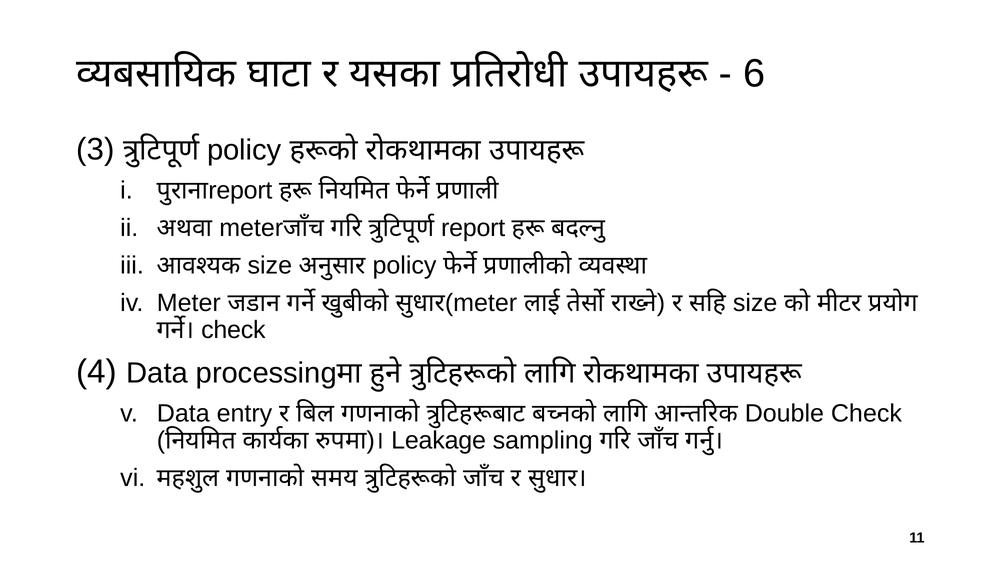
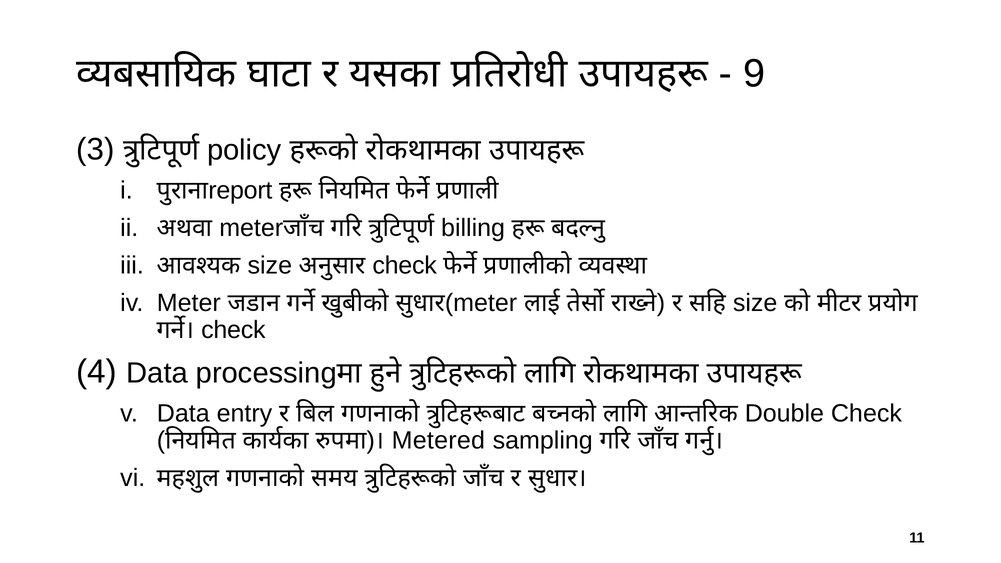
6: 6 -> 9
report at (473, 228): report -> billing
policy at (405, 265): policy -> check
Leakage: Leakage -> Metered
